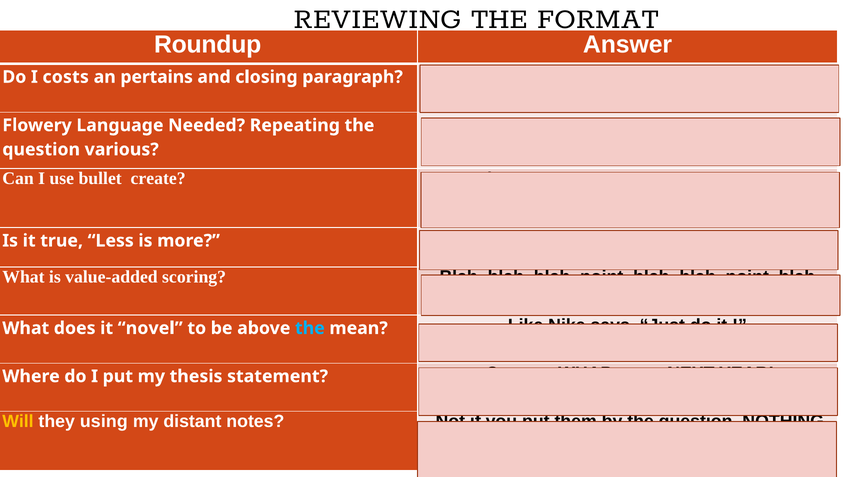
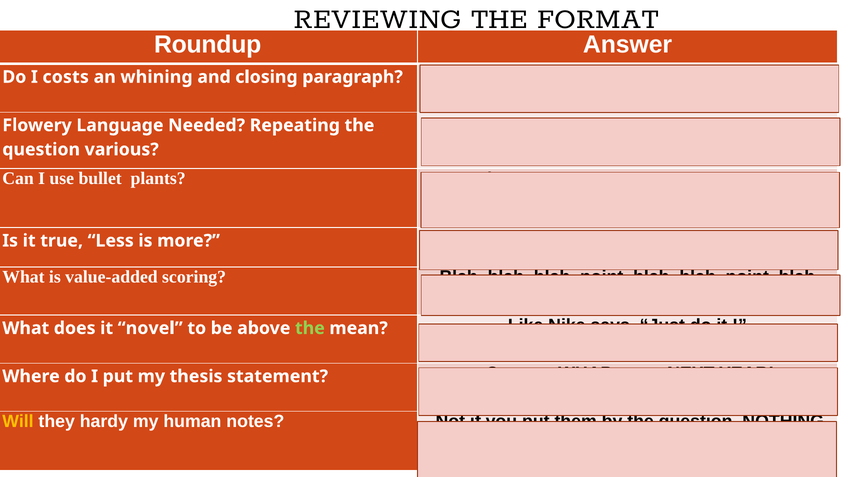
pertains: pertains -> whining
create: create -> plants
the at (310, 329) colour: light blue -> light green
using: using -> hardy
distant: distant -> human
